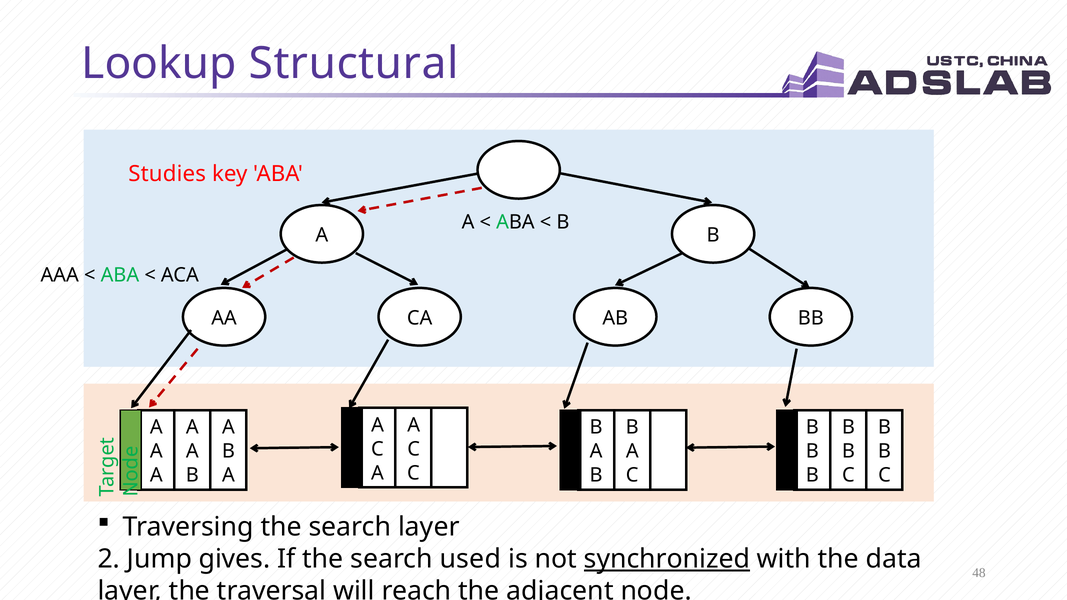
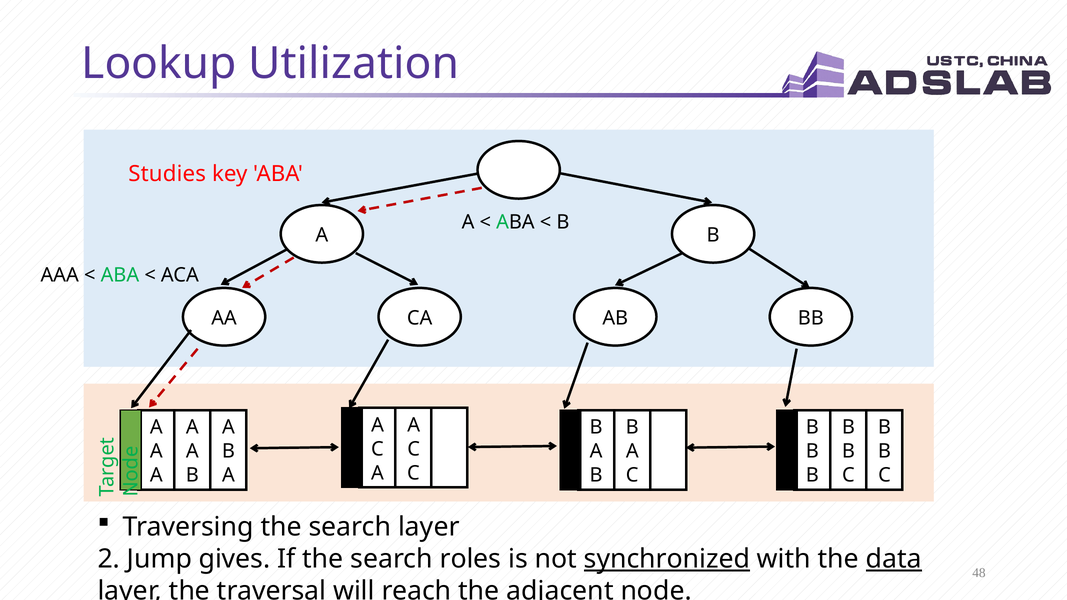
Structural: Structural -> Utilization
used: used -> roles
data underline: none -> present
